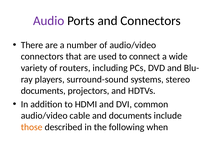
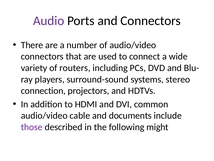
documents at (43, 91): documents -> connection
those colour: orange -> purple
when: when -> might
